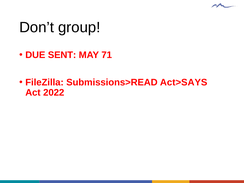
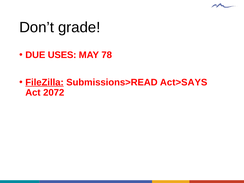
group: group -> grade
SENT: SENT -> USES
71: 71 -> 78
FileZilla underline: none -> present
2022: 2022 -> 2072
